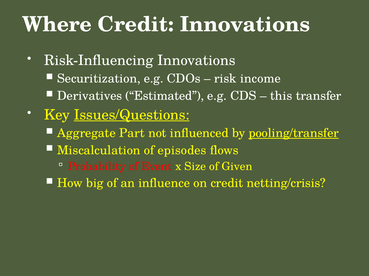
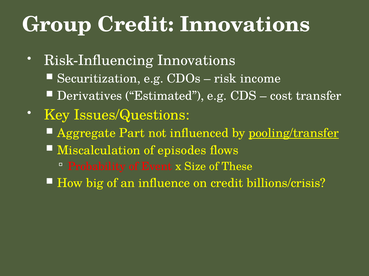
Where: Where -> Group
this: this -> cost
Issues/Questions underline: present -> none
Given: Given -> These
netting/crisis: netting/crisis -> billions/crisis
